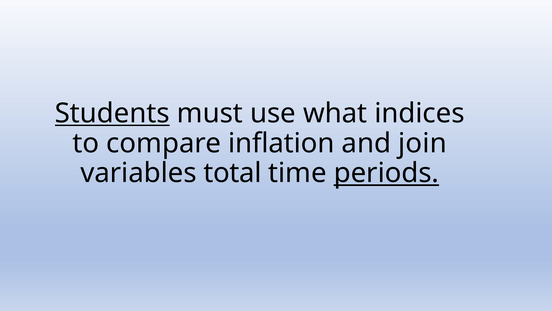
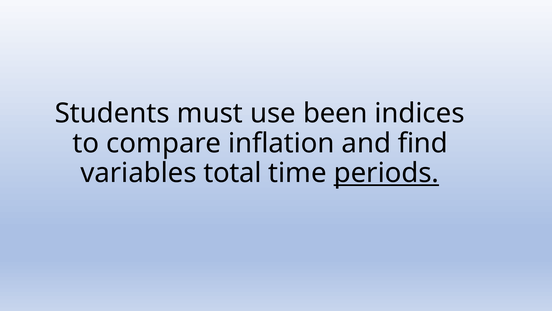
Students underline: present -> none
what: what -> been
join: join -> find
